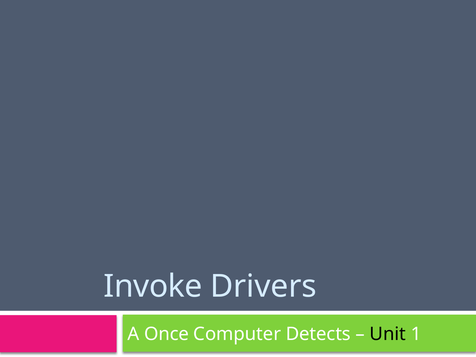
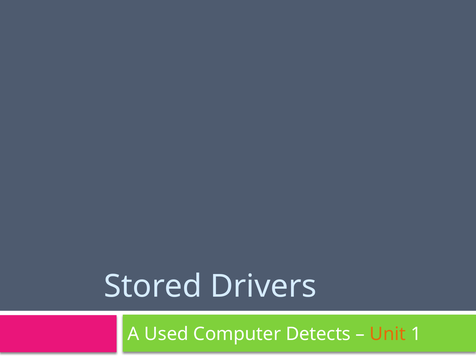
Invoke: Invoke -> Stored
Once: Once -> Used
Unit colour: black -> orange
